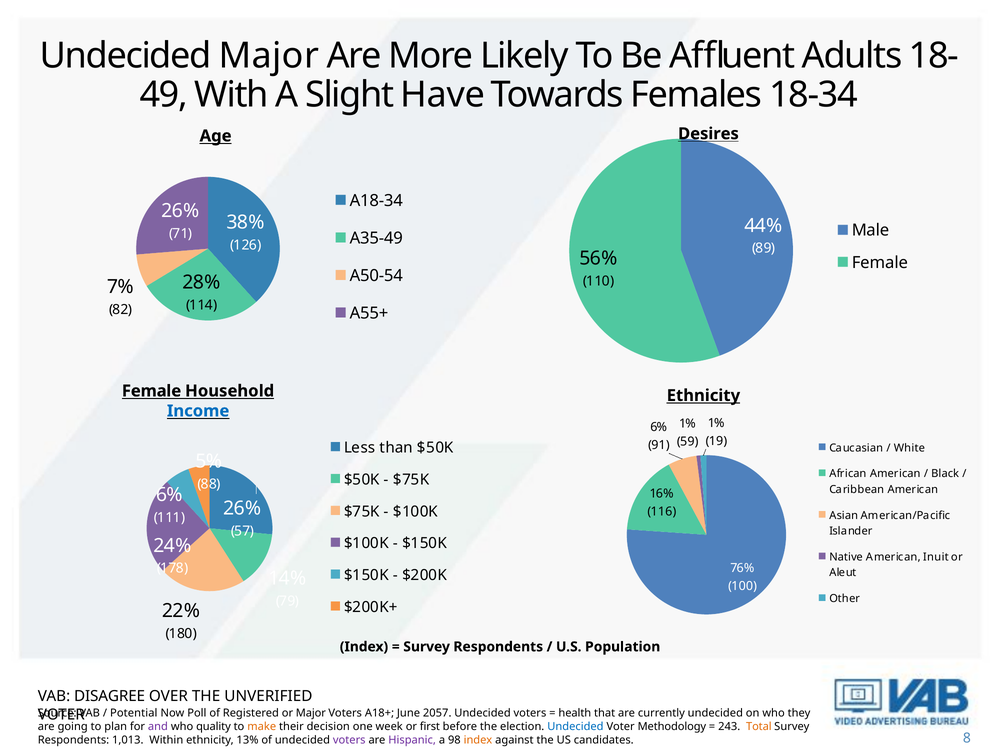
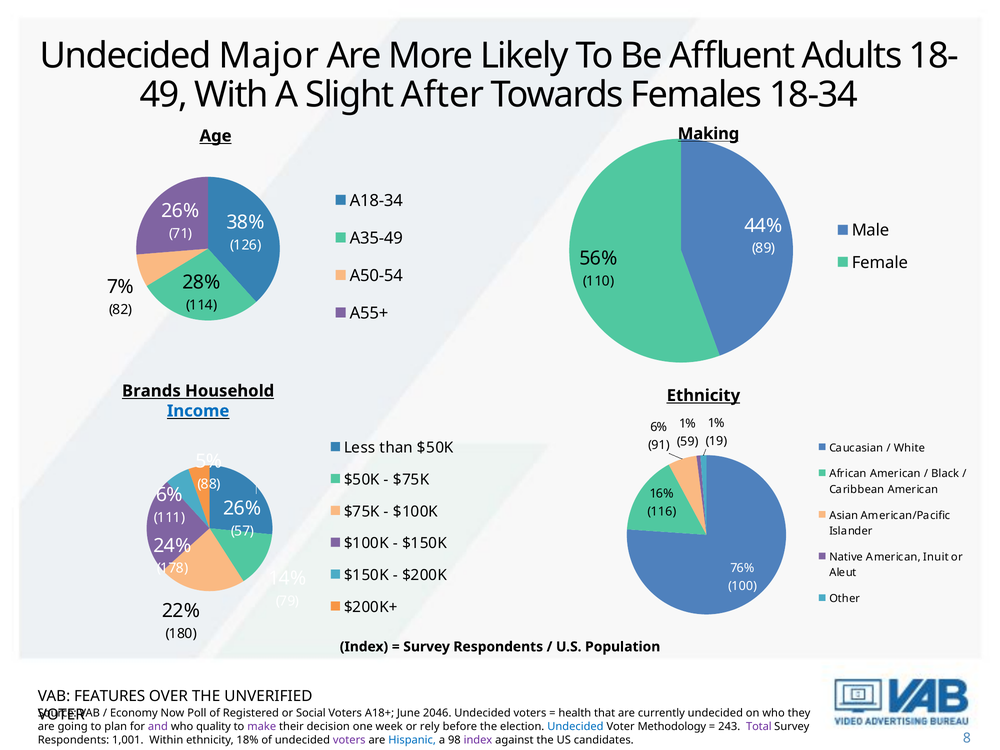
Have: Have -> After
Desires: Desires -> Making
Female at (152, 391): Female -> Brands
DISAGREE: DISAGREE -> FEATURES
Potential: Potential -> Economy
or Major: Major -> Social
2057: 2057 -> 2046
make colour: orange -> purple
first: first -> rely
Total colour: orange -> purple
1,013: 1,013 -> 1,001
13%: 13% -> 18%
Hispanic colour: purple -> blue
index at (478, 740) colour: orange -> purple
